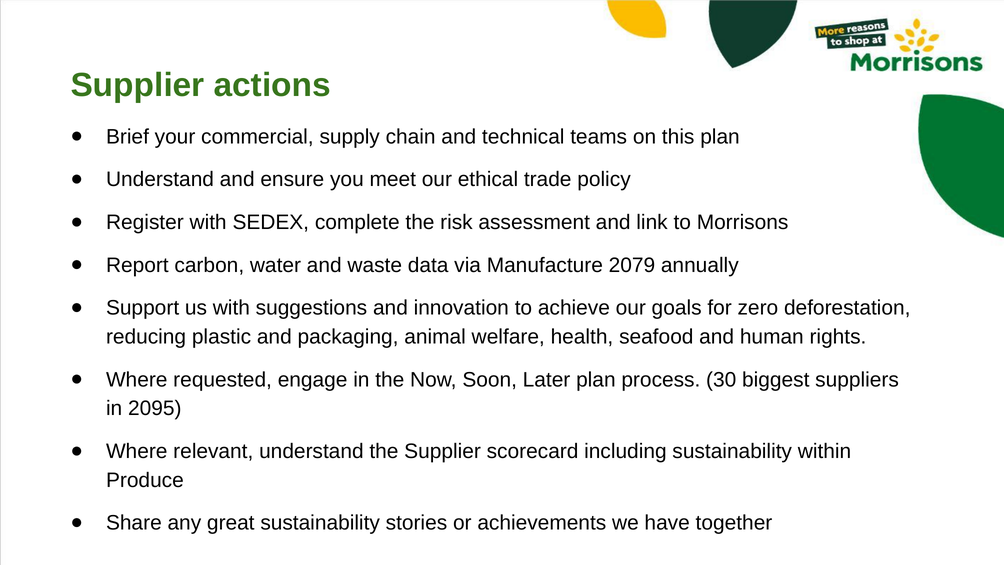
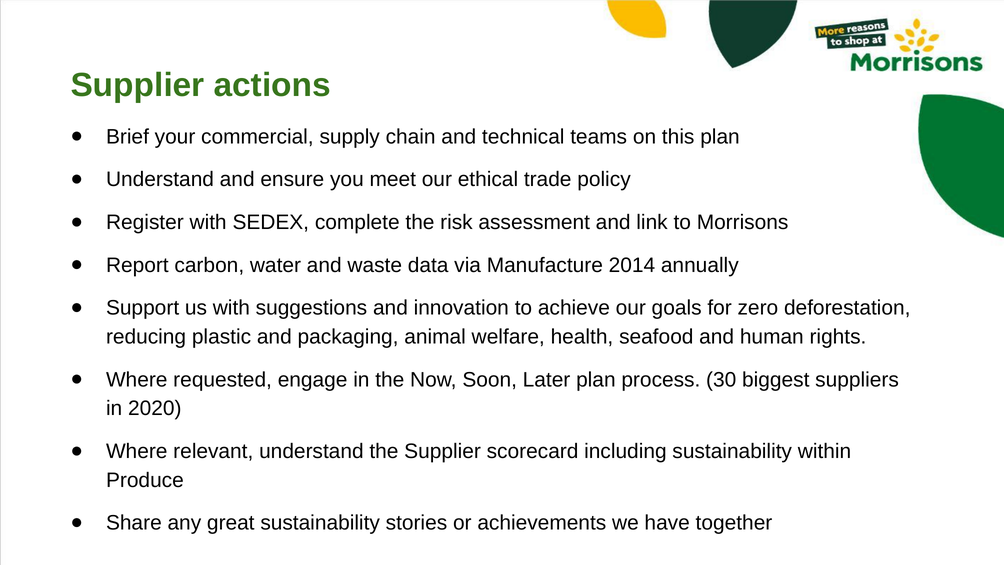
2079: 2079 -> 2014
2095: 2095 -> 2020
